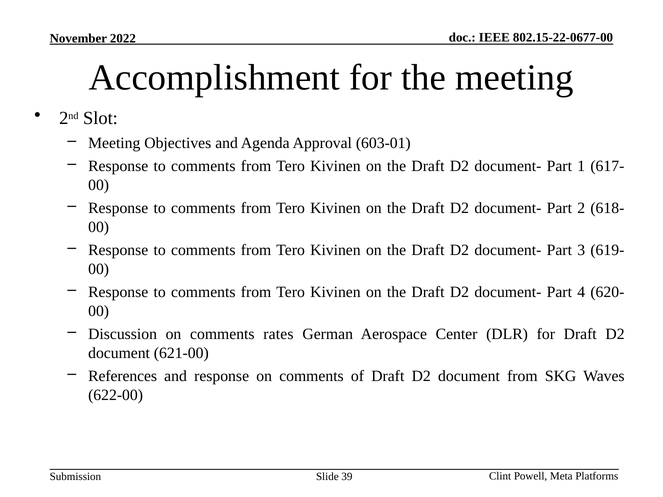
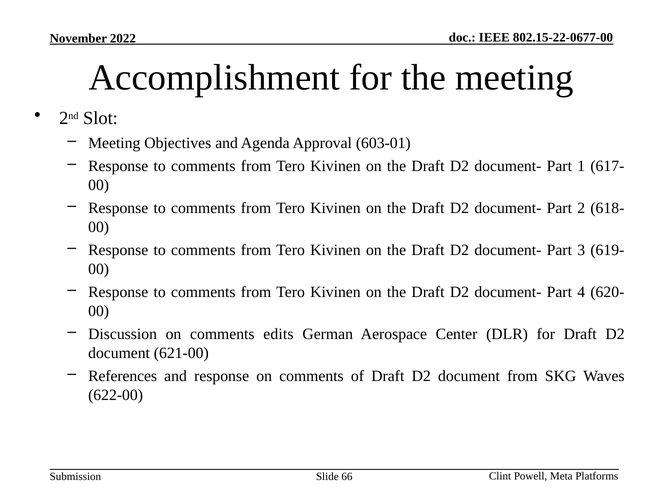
rates: rates -> edits
39: 39 -> 66
